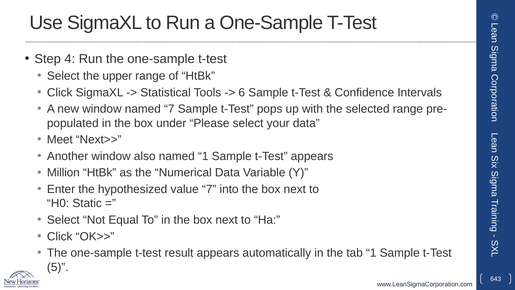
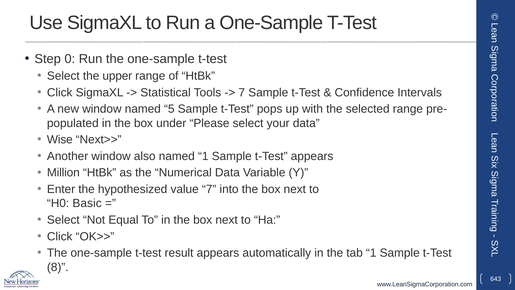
4: 4 -> 0
6 at (242, 92): 6 -> 7
named 7: 7 -> 5
Meet: Meet -> Wise
Static: Static -> Basic
5: 5 -> 8
